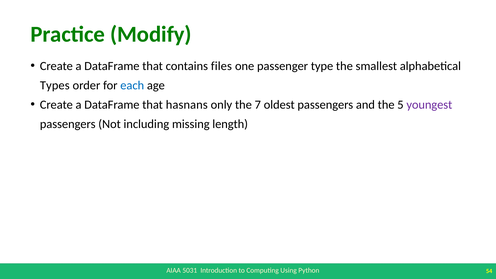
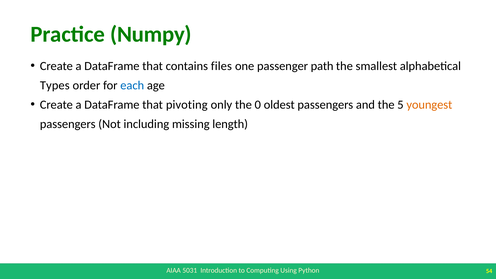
Modify: Modify -> Numpy
type: type -> path
hasnans: hasnans -> pivoting
7: 7 -> 0
youngest colour: purple -> orange
